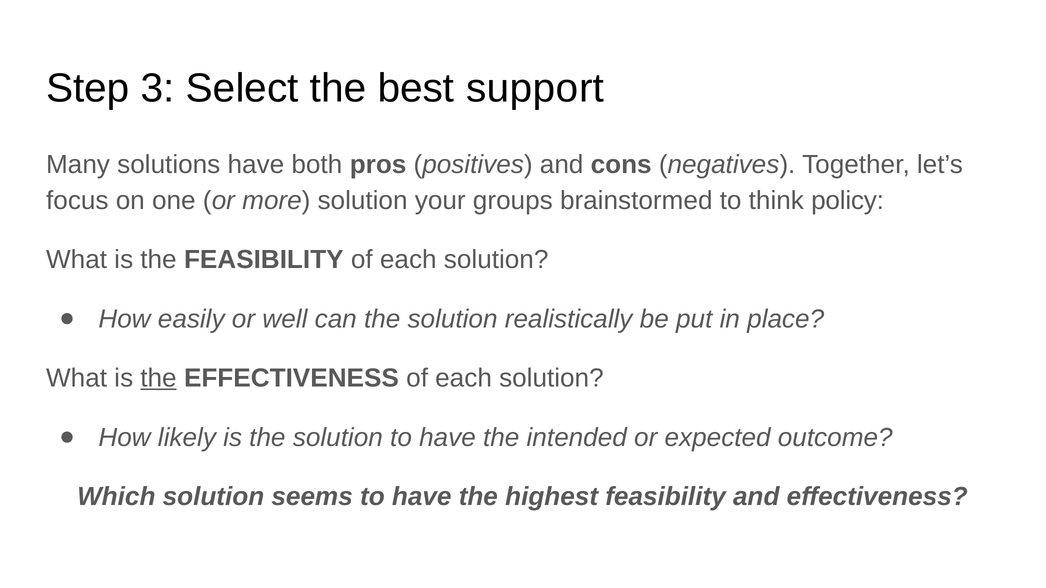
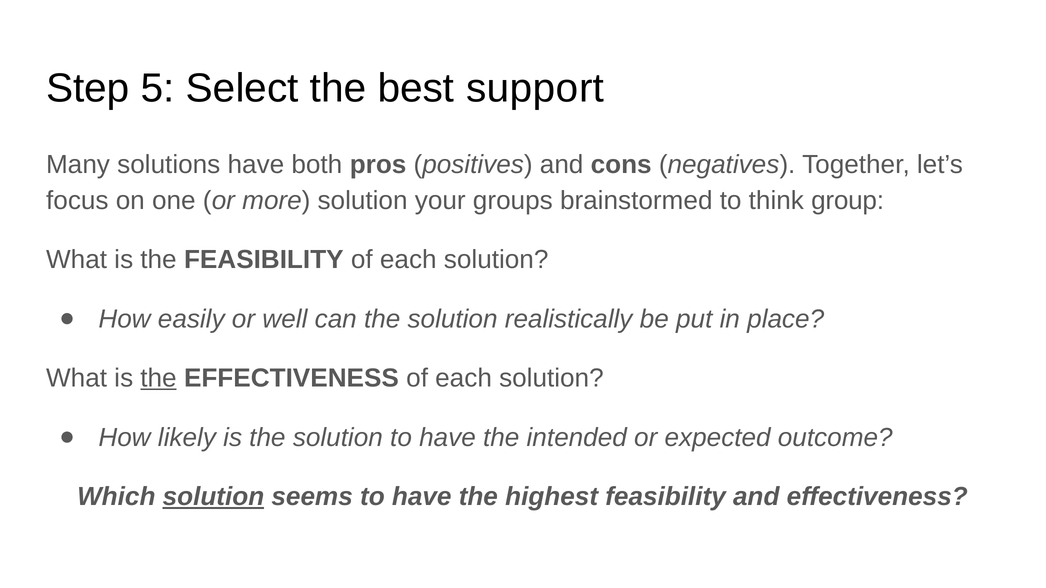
3: 3 -> 5
policy: policy -> group
solution at (213, 497) underline: none -> present
